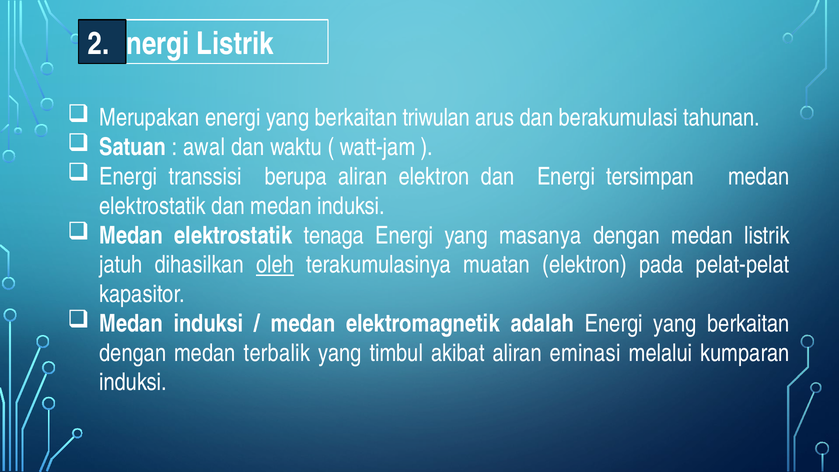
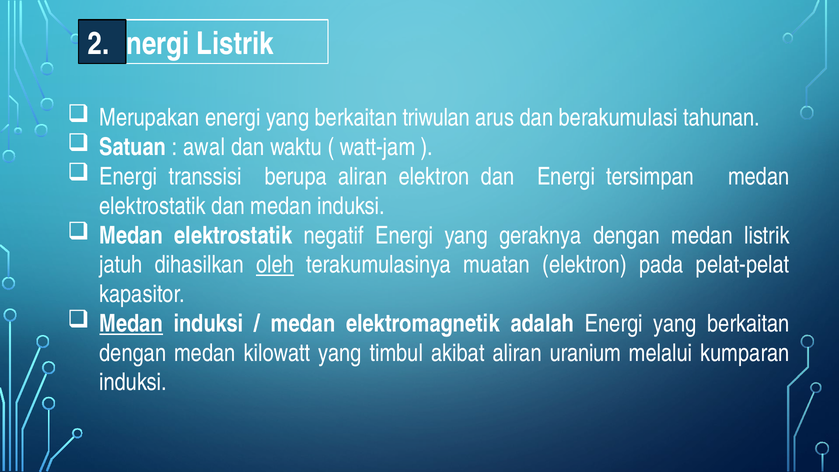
tenaga: tenaga -> negatif
masanya: masanya -> geraknya
Medan at (131, 324) underline: none -> present
terbalik: terbalik -> kilowatt
eminasi: eminasi -> uranium
